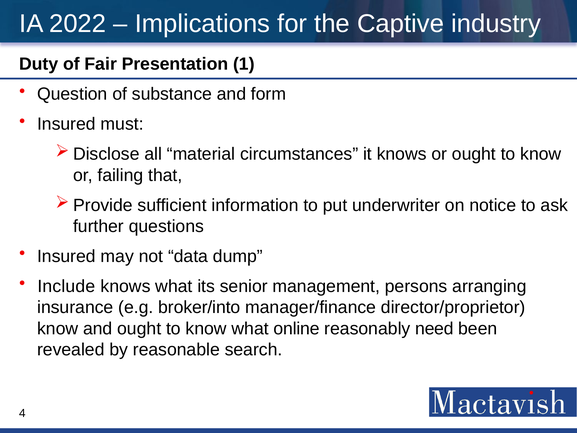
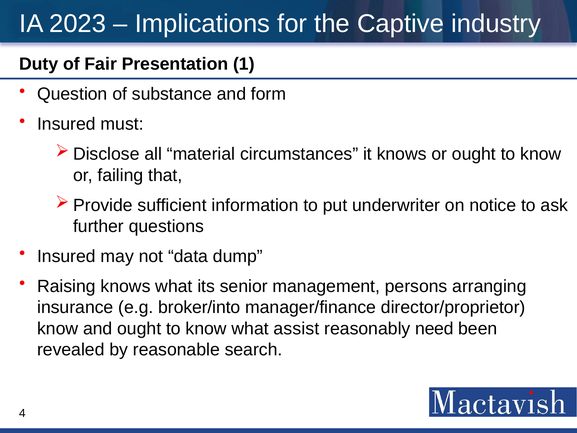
2022: 2022 -> 2023
Include: Include -> Raising
online: online -> assist
